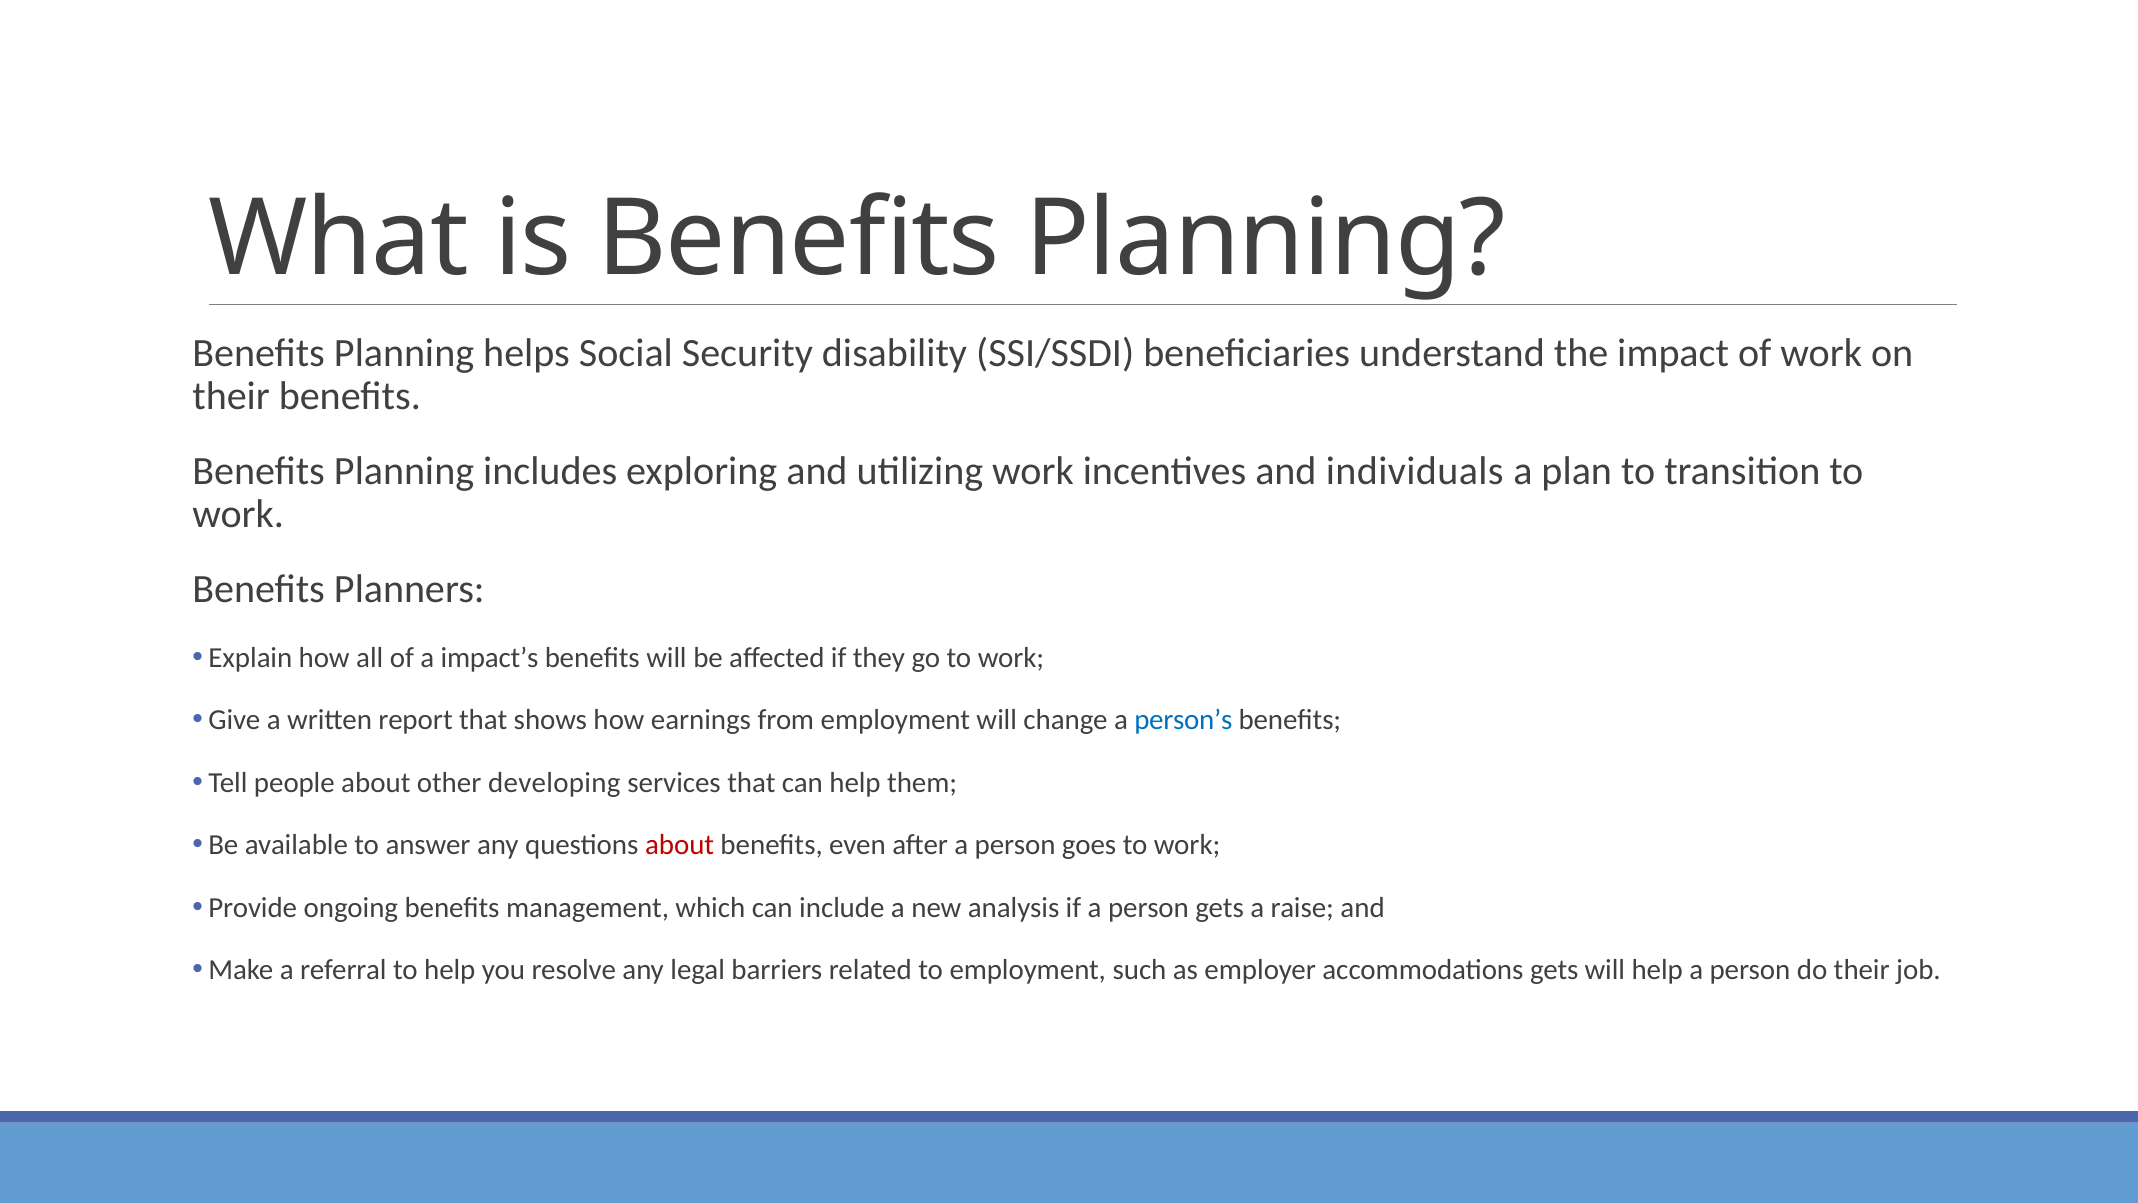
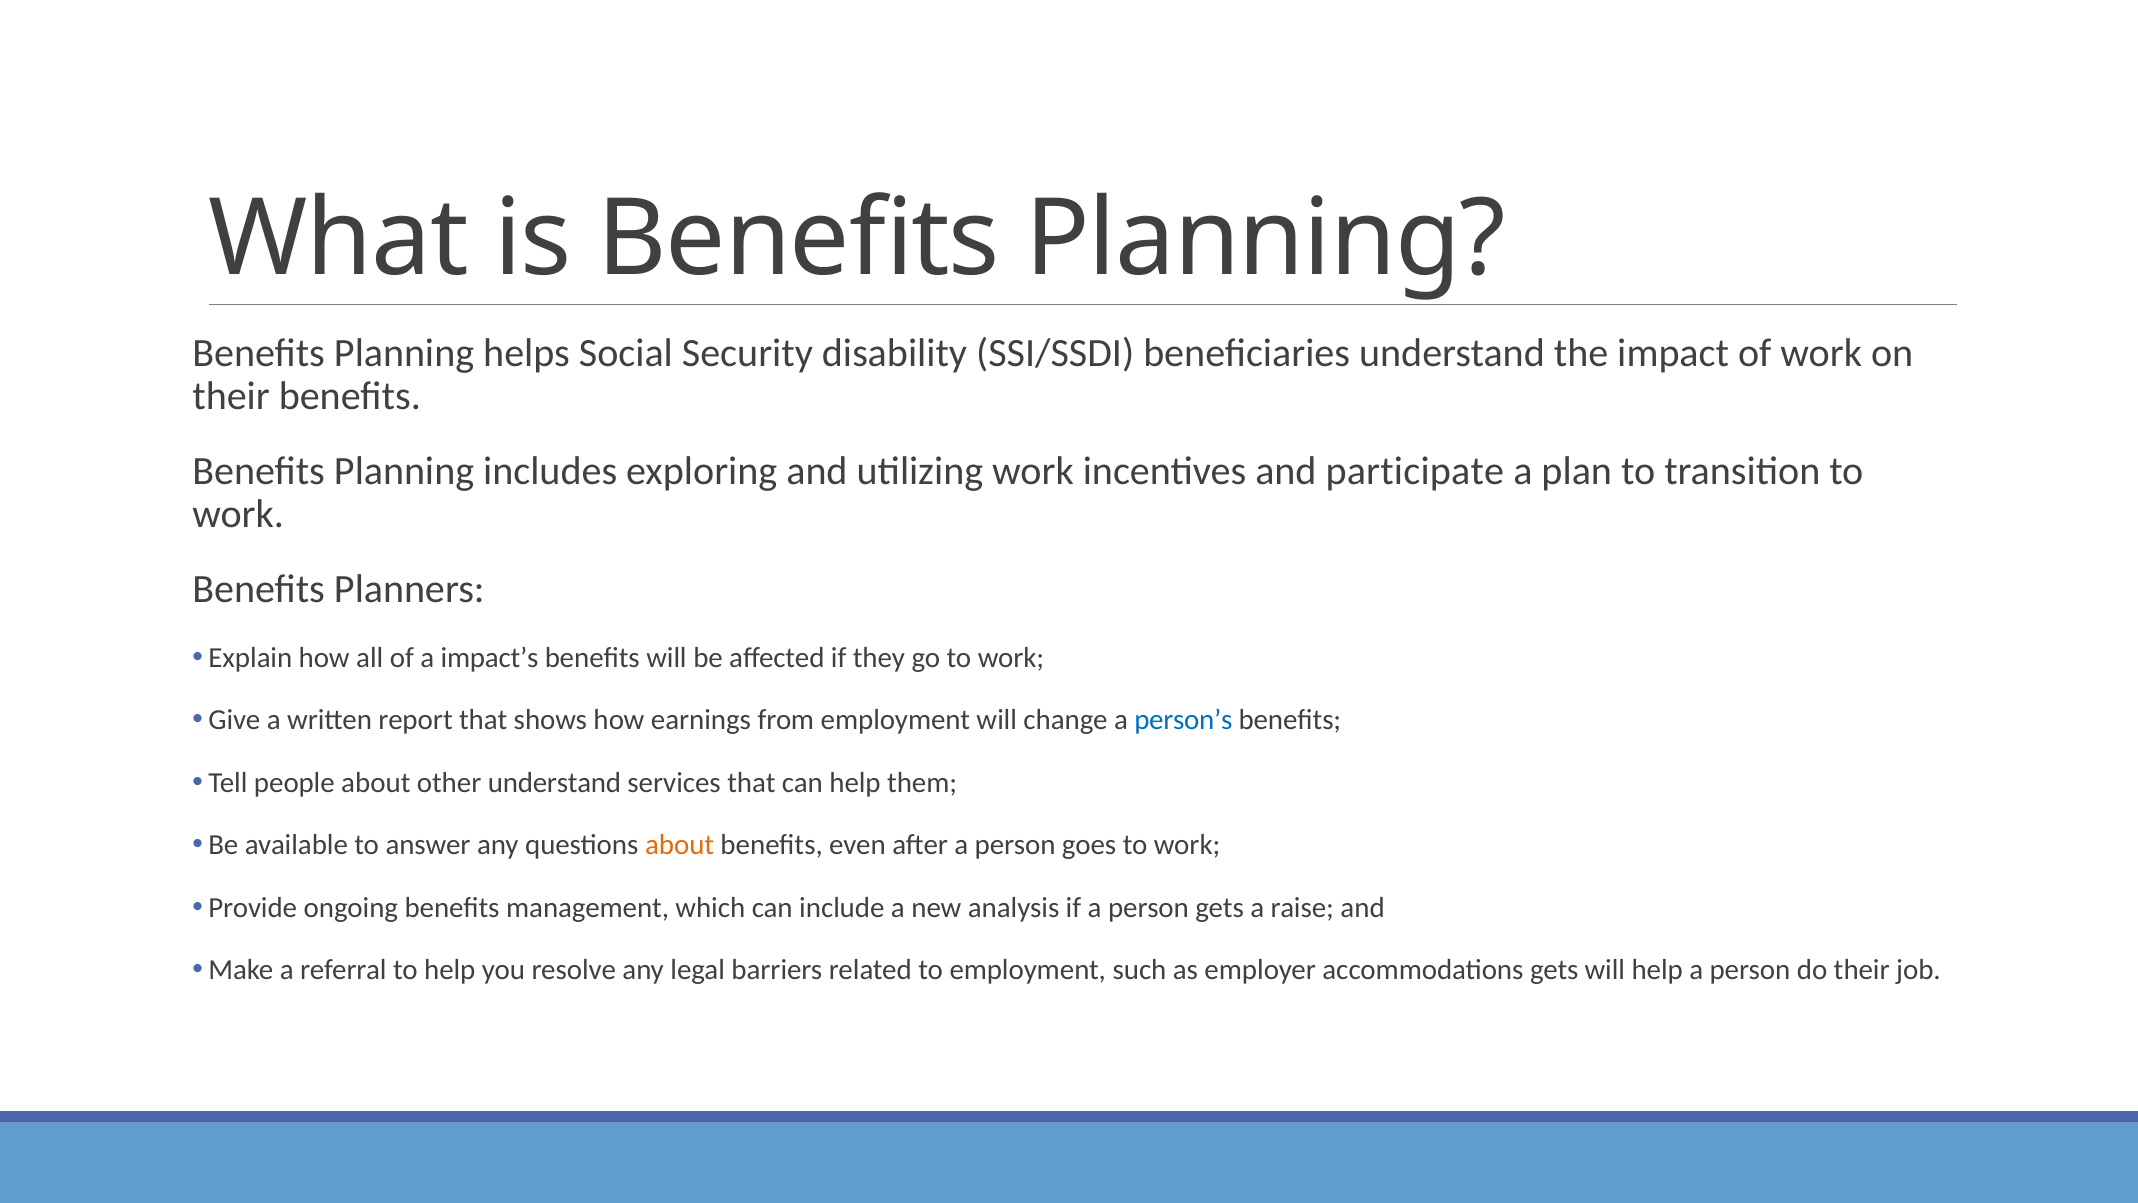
individuals: individuals -> participate
other developing: developing -> understand
about at (680, 845) colour: red -> orange
